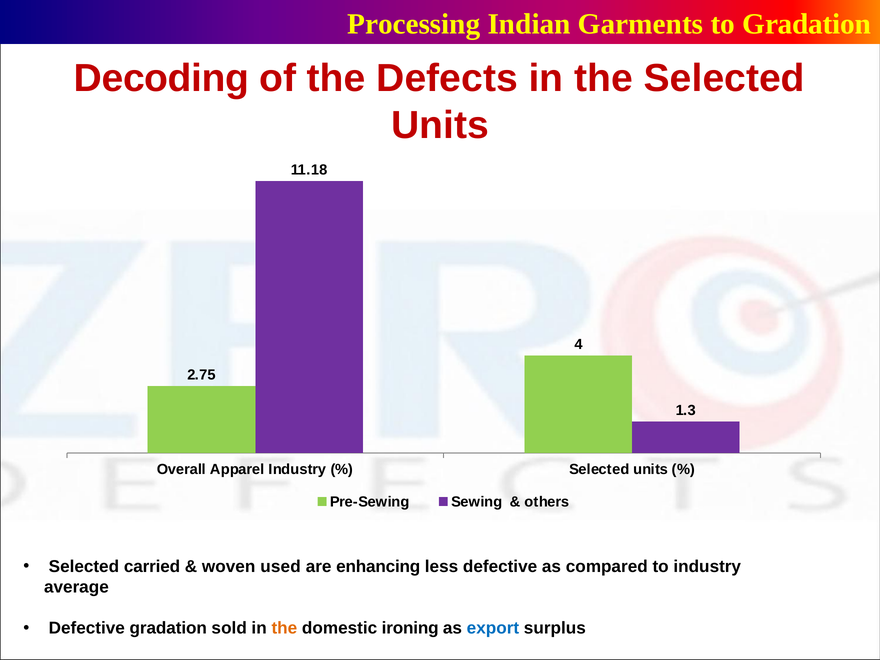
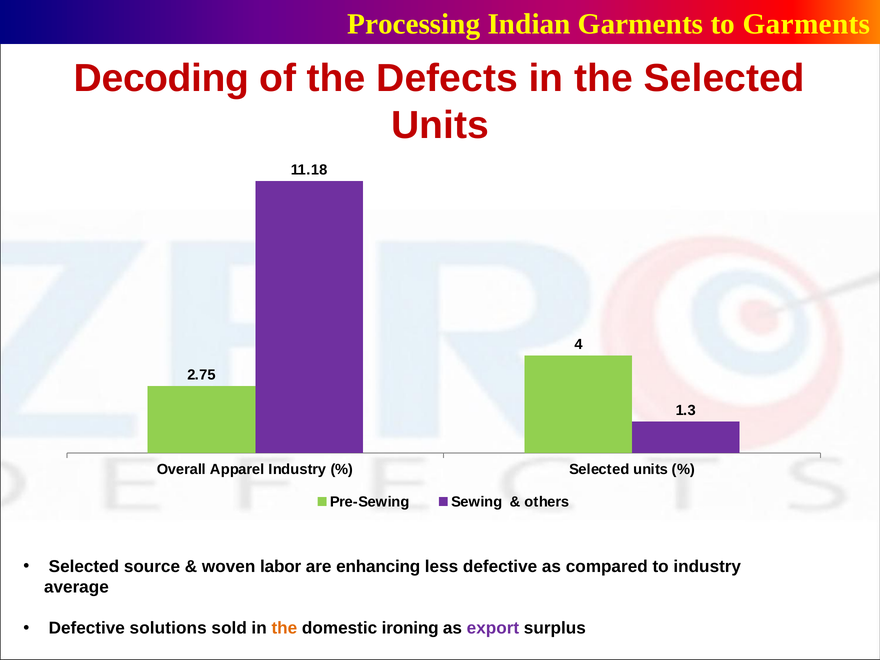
to Gradation: Gradation -> Garments
carried: carried -> source
used: used -> labor
Defective gradation: gradation -> solutions
export colour: blue -> purple
